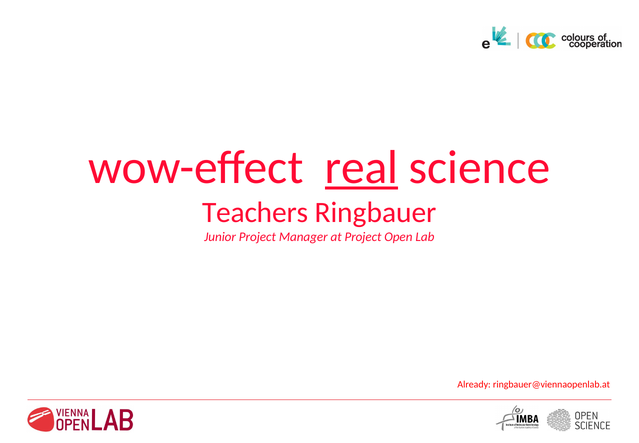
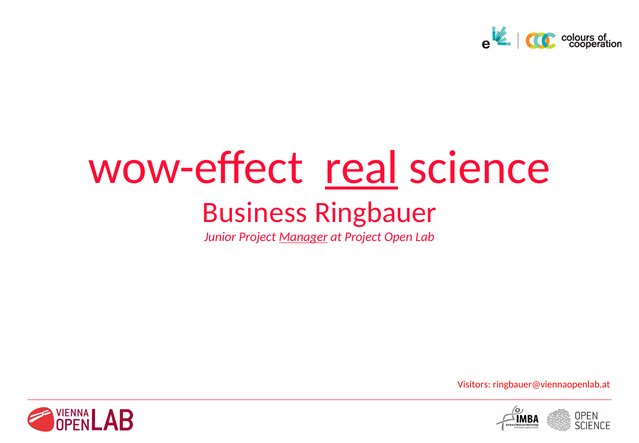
Teachers: Teachers -> Business
Manager underline: none -> present
Already: Already -> Visitors
